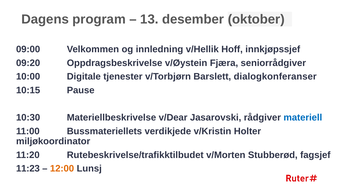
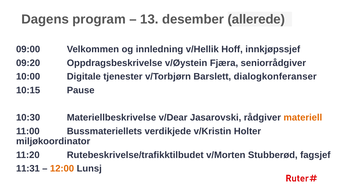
oktober: oktober -> allerede
materiell colour: blue -> orange
11:23: 11:23 -> 11:31
